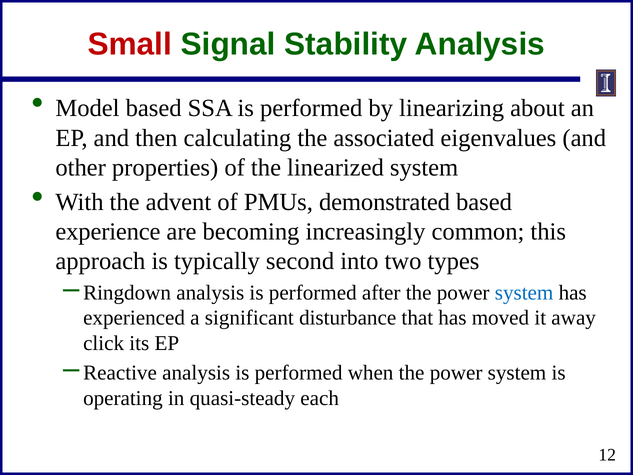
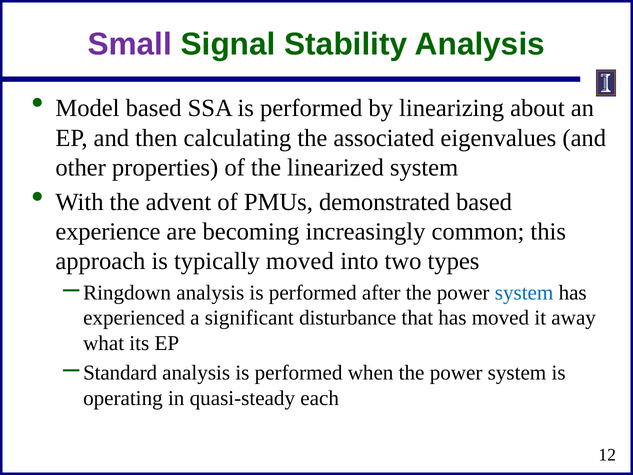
Small colour: red -> purple
typically second: second -> moved
click: click -> what
Reactive: Reactive -> Standard
